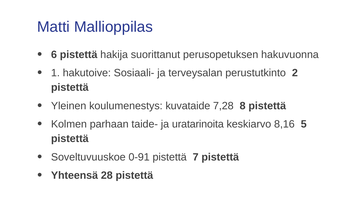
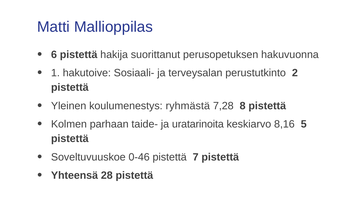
kuvataide: kuvataide -> ryhmästä
0-91: 0-91 -> 0-46
